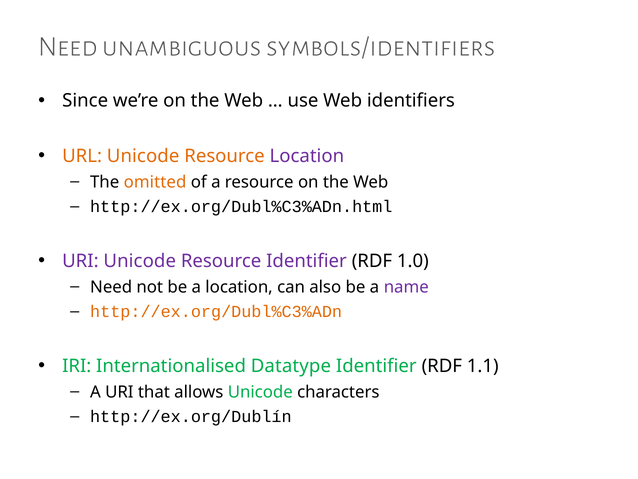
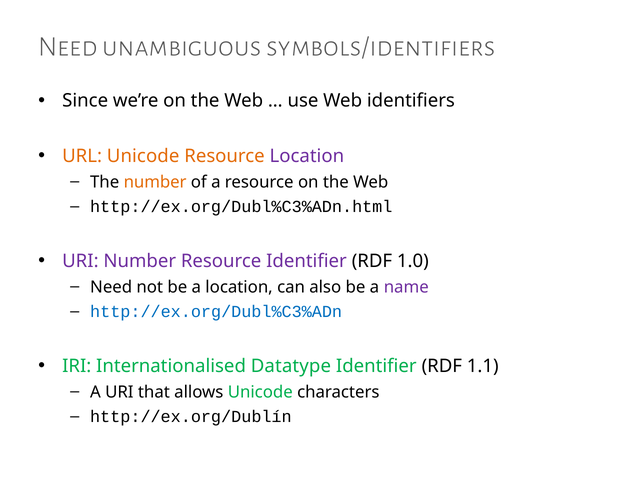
The omitted: omitted -> number
URI Unicode: Unicode -> Number
http://ex.org/Dubl%C3%ADn colour: orange -> blue
